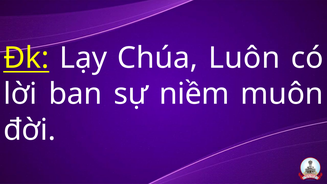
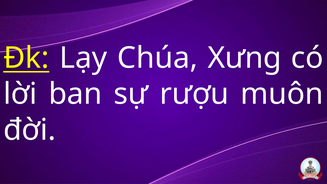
Luôn: Luôn -> Xưng
niềm: niềm -> rượu
